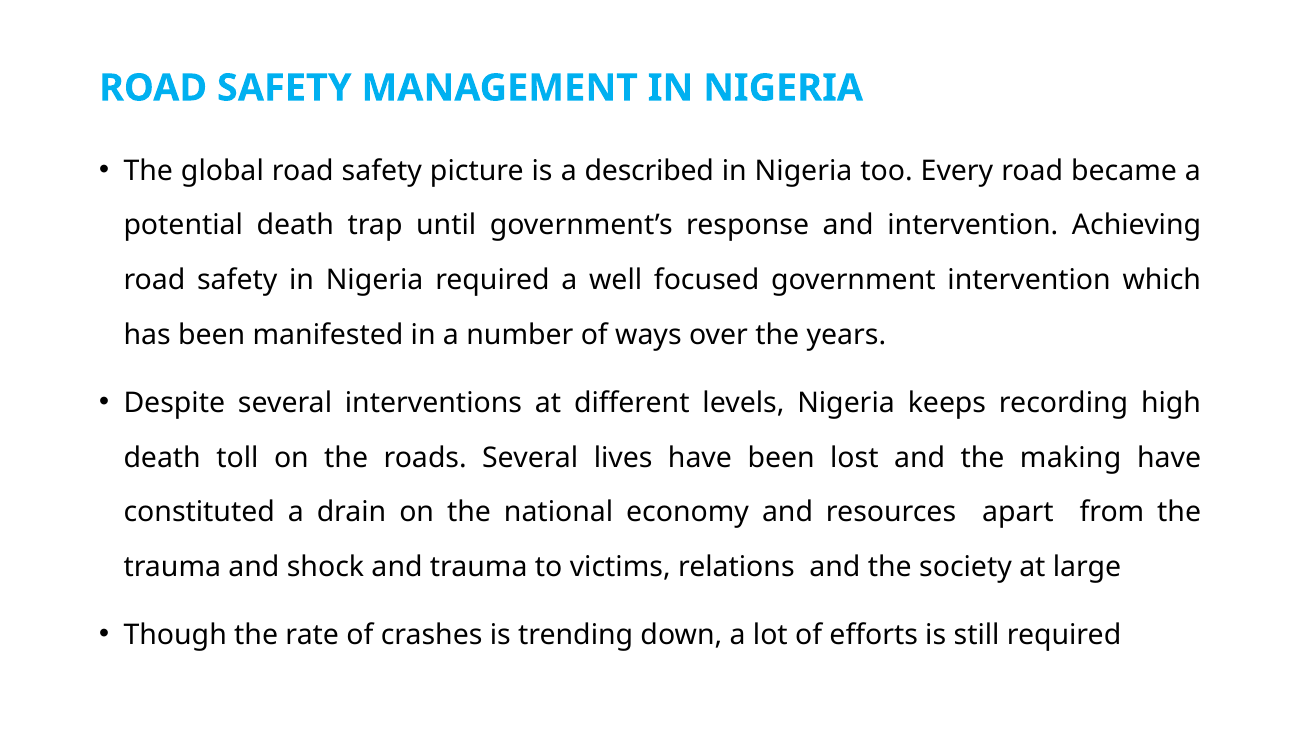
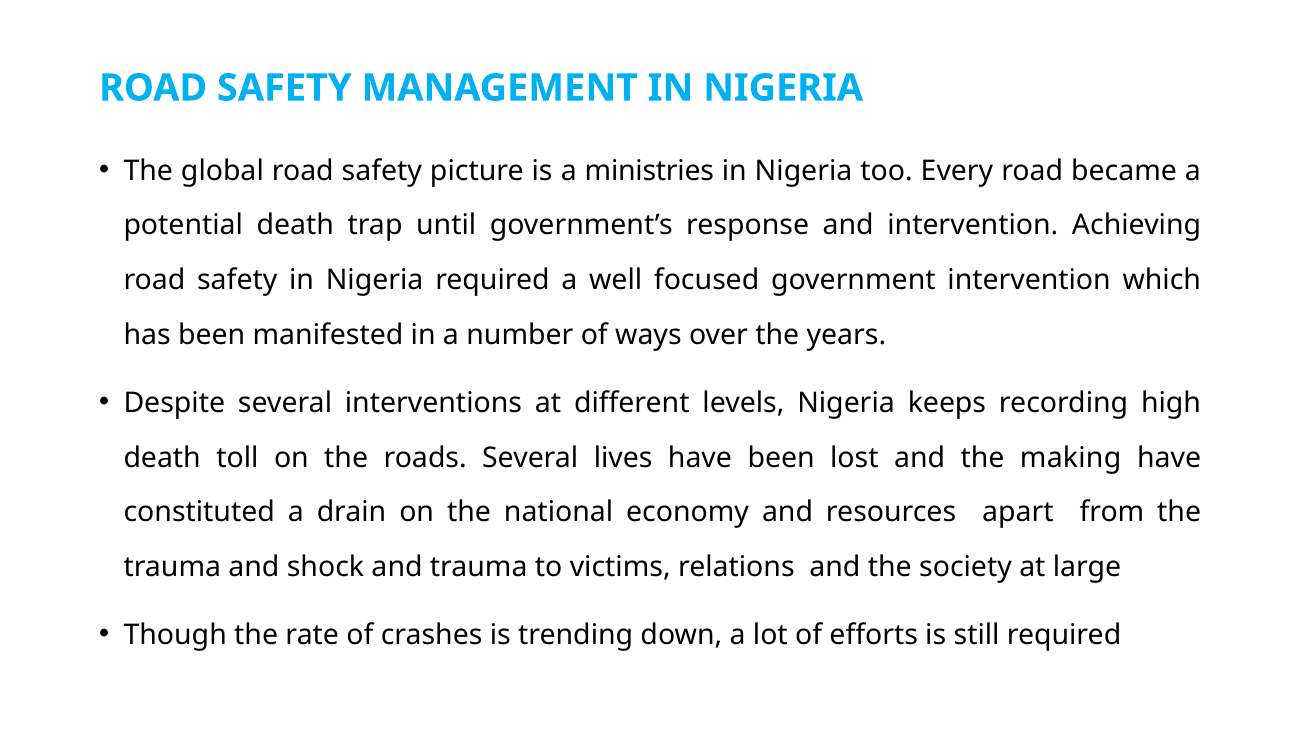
described: described -> ministries
